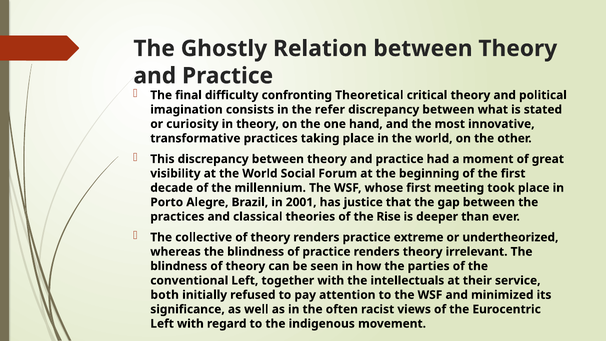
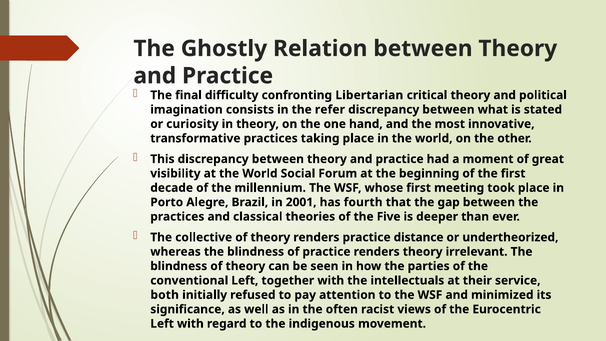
Theoretical: Theoretical -> Libertarian
justice: justice -> fourth
Rise: Rise -> Five
extreme: extreme -> distance
